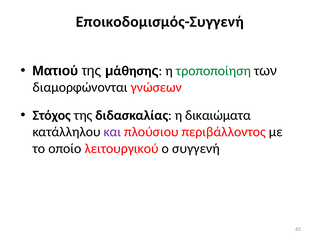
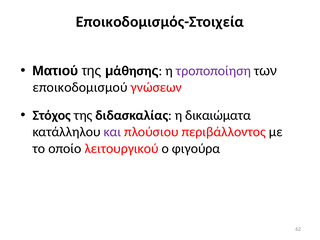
Εποικοδομισμός-Συγγενή: Εποικοδομισμός-Συγγενή -> Εποικοδομισμός-Στοιχεία
τροποποίηση colour: green -> purple
διαμορφώνονται: διαμορφώνονται -> εποικοδομισμού
συγγενή: συγγενή -> φιγούρα
